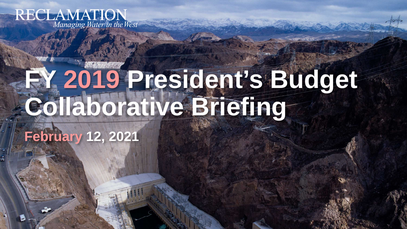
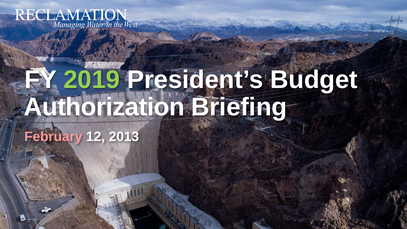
2019 colour: pink -> light green
Collaborative: Collaborative -> Authorization
2021: 2021 -> 2013
